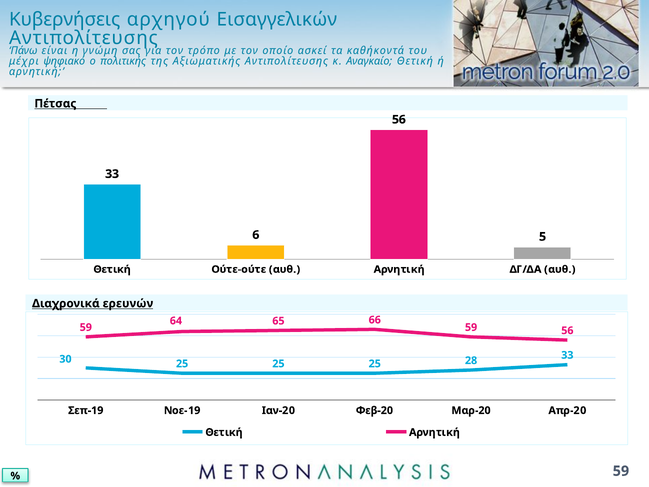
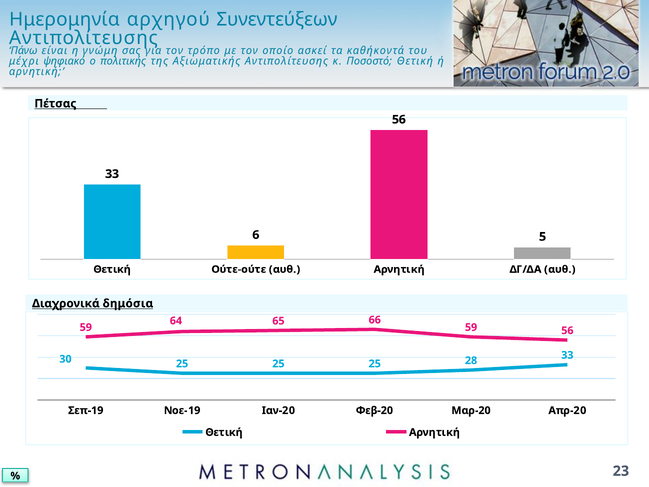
Κυβερνήσεις: Κυβερνήσεις -> Ημερομηνία
Εισαγγελικών: Εισαγγελικών -> Συνεντεύξεων
Αναγκαίο: Αναγκαίο -> Ποσοστό
ερευνών: ερευνών -> δημόσια
59 at (621, 471): 59 -> 23
